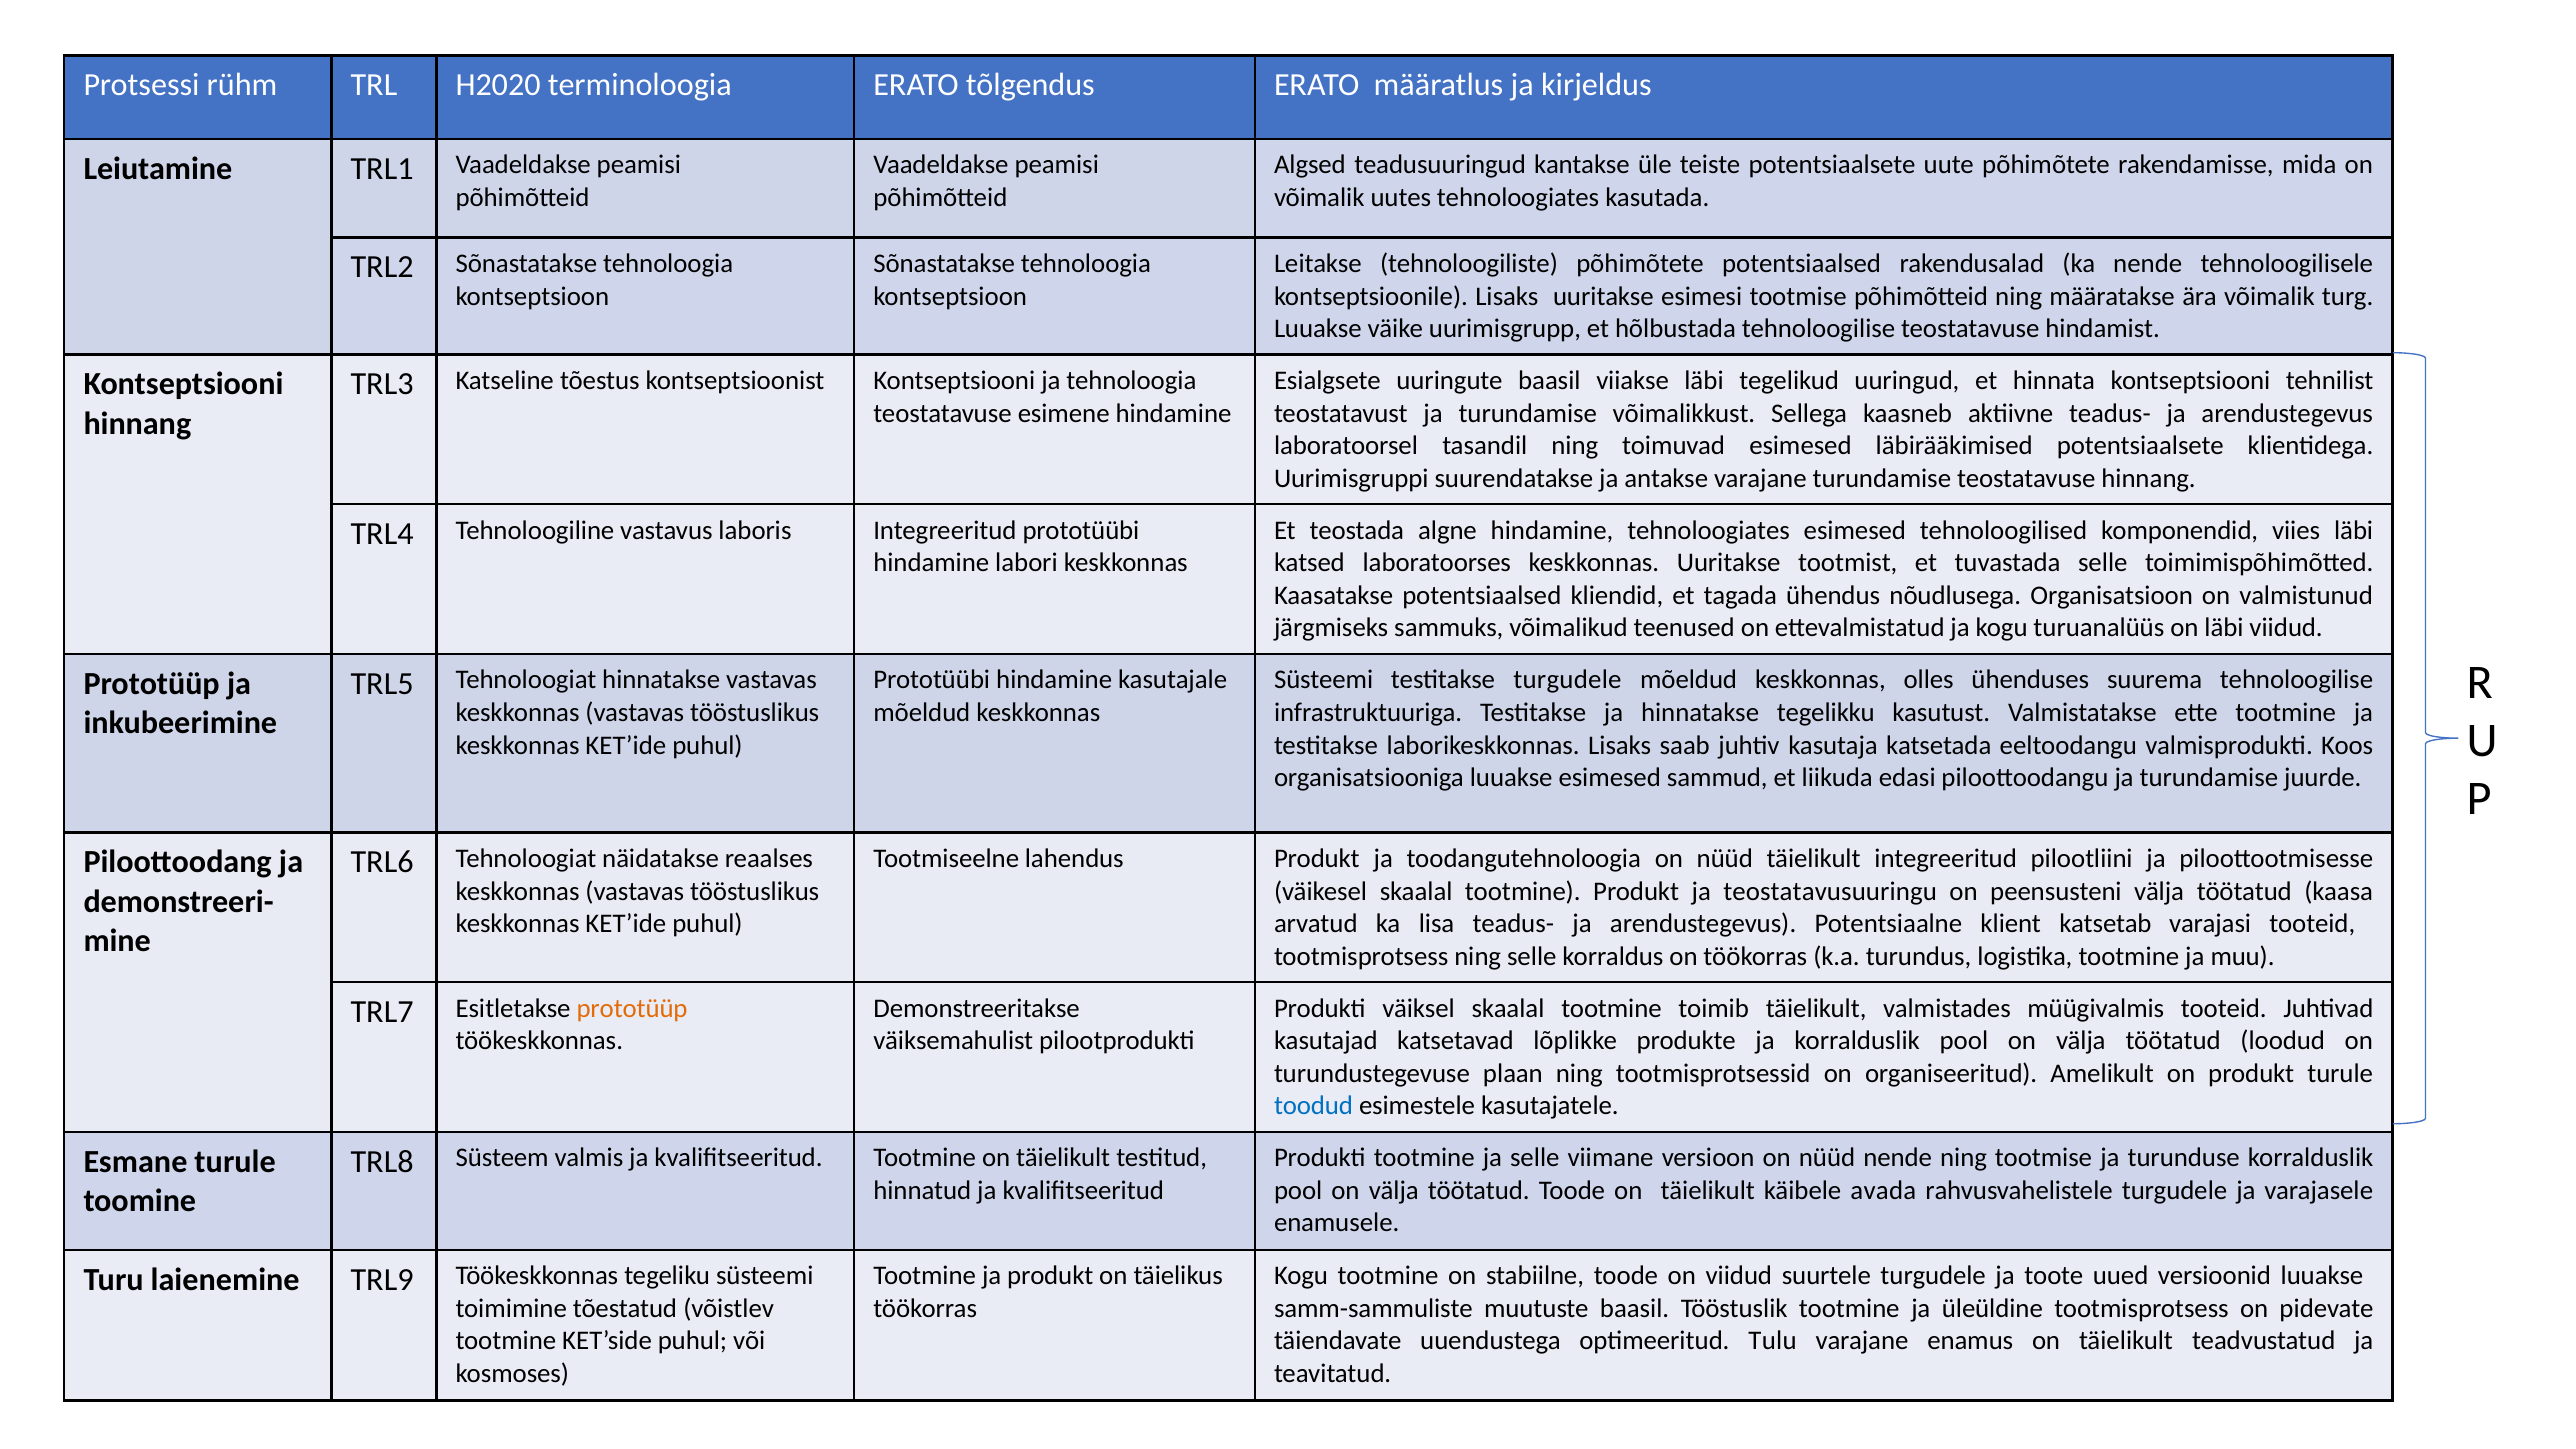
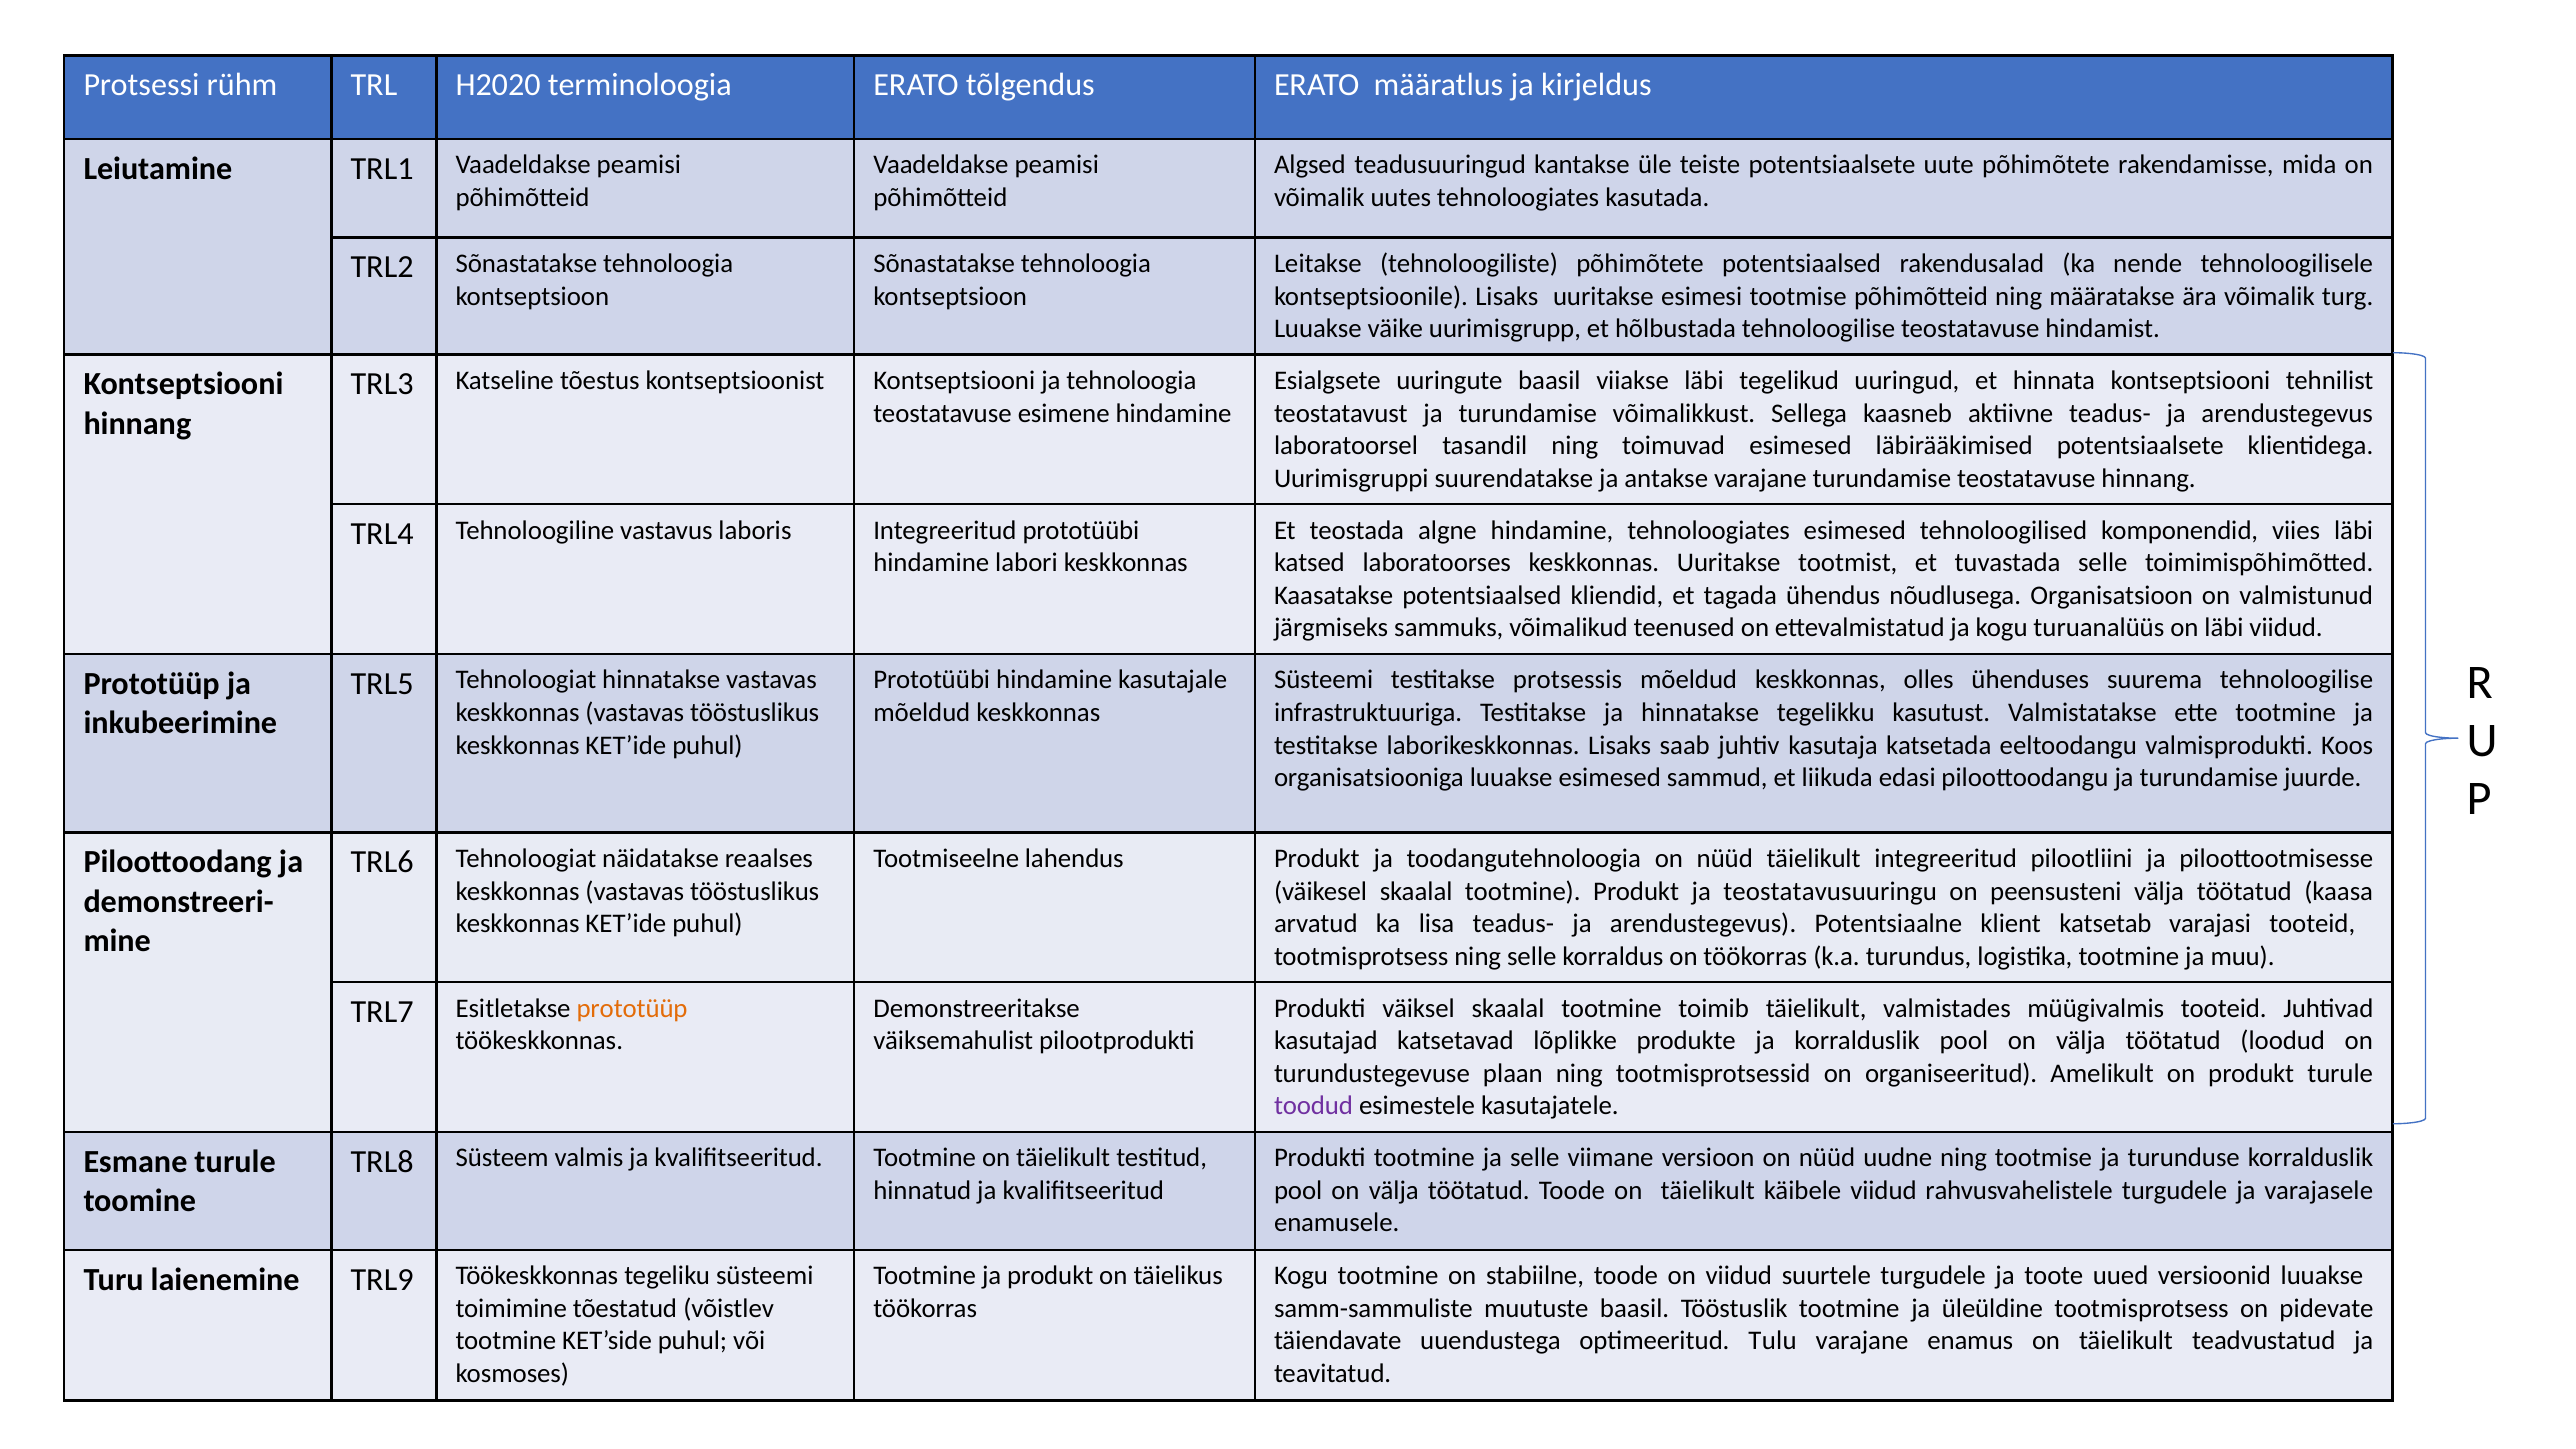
testitakse turgudele: turgudele -> protsessis
toodud colour: blue -> purple
nüüd nende: nende -> uudne
käibele avada: avada -> viidud
